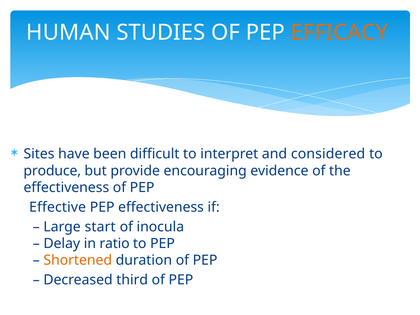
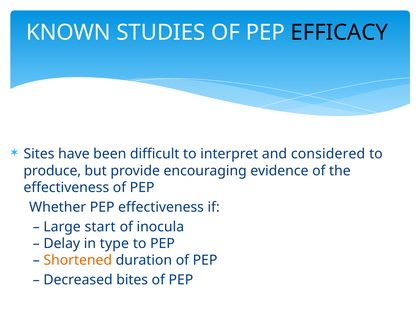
HUMAN: HUMAN -> KNOWN
EFFICACY colour: orange -> black
Effective: Effective -> Whether
ratio: ratio -> type
third: third -> bites
